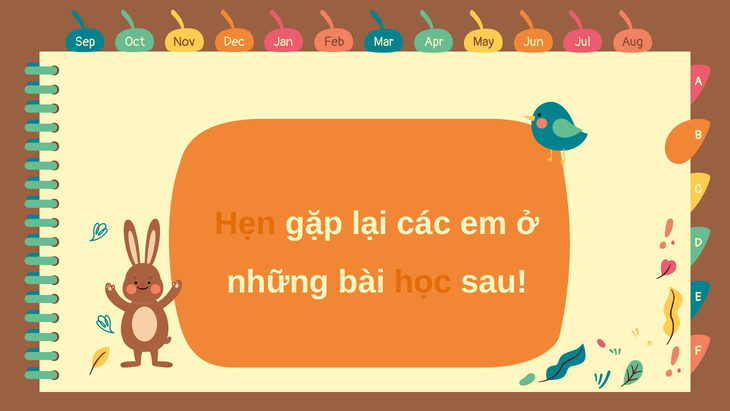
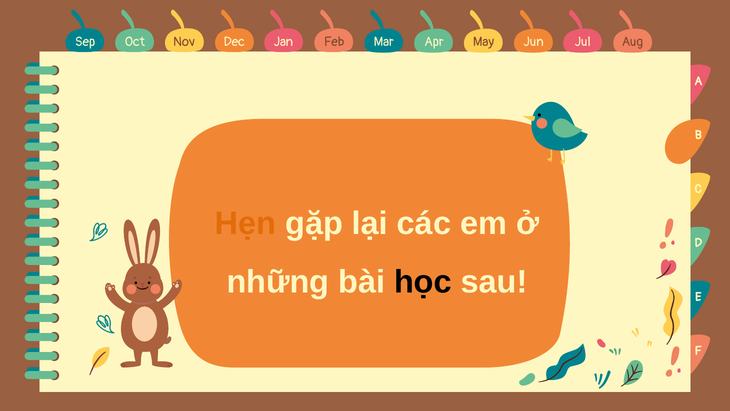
học colour: orange -> black
